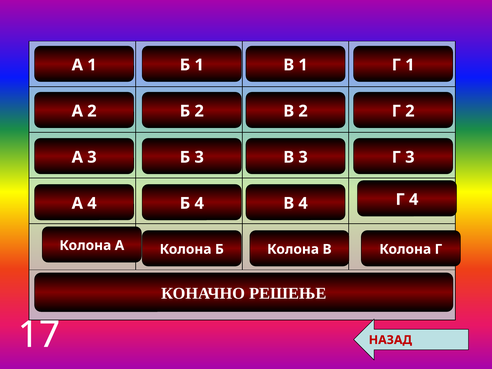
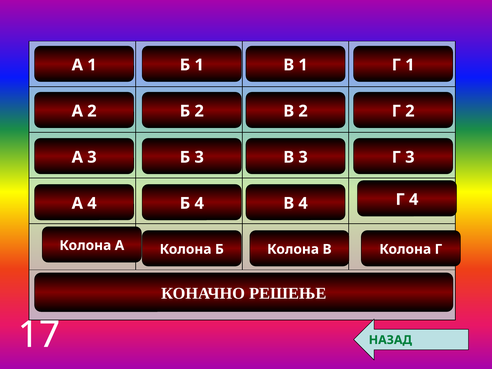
НАЗАД colour: red -> green
